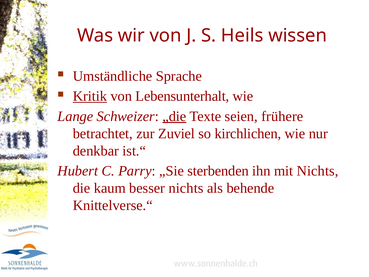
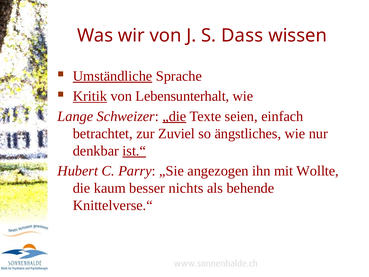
Heils: Heils -> Dass
Umständliche underline: none -> present
frühere: frühere -> einfach
kirchlichen: kirchlichen -> ängstliches
ist.“ underline: none -> present
sterbenden: sterbenden -> angezogen
mit Nichts: Nichts -> Wollte
